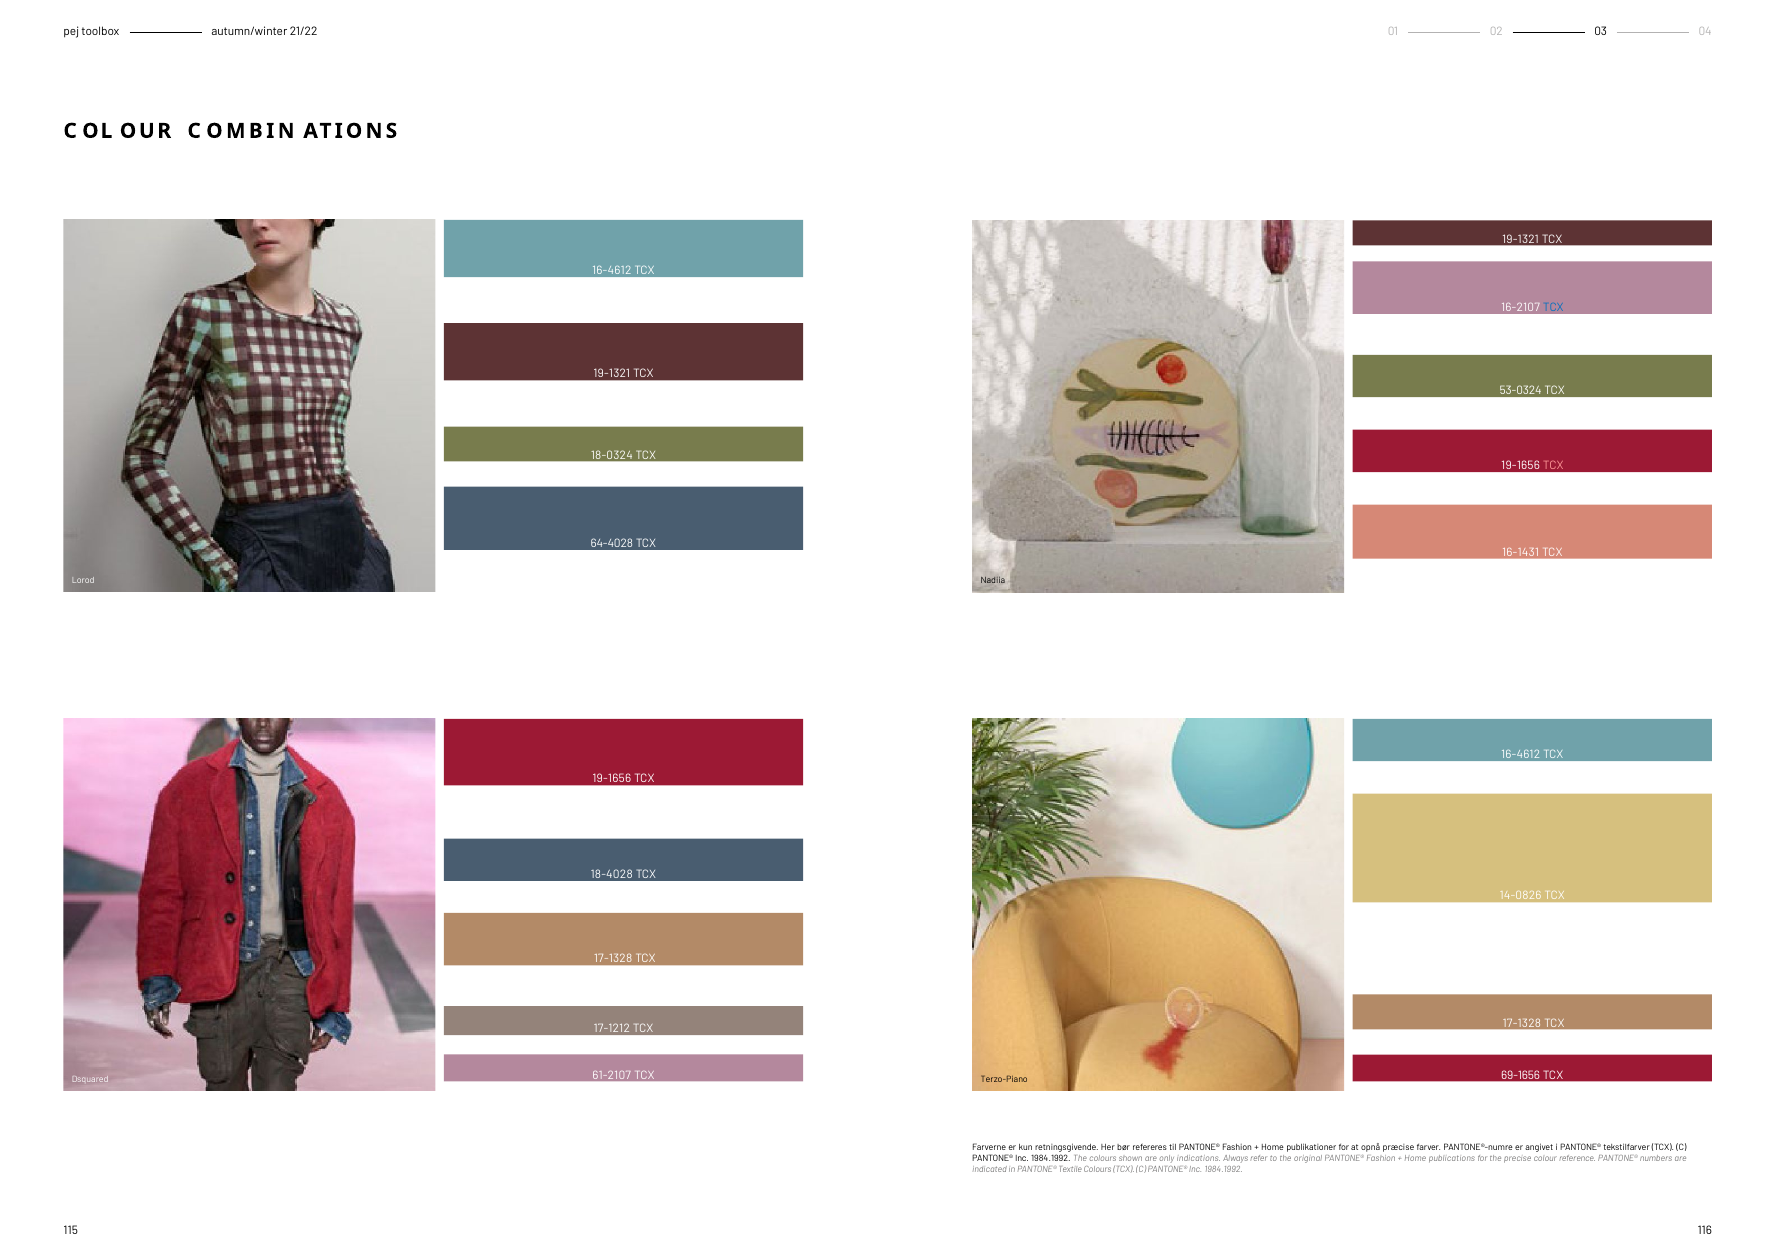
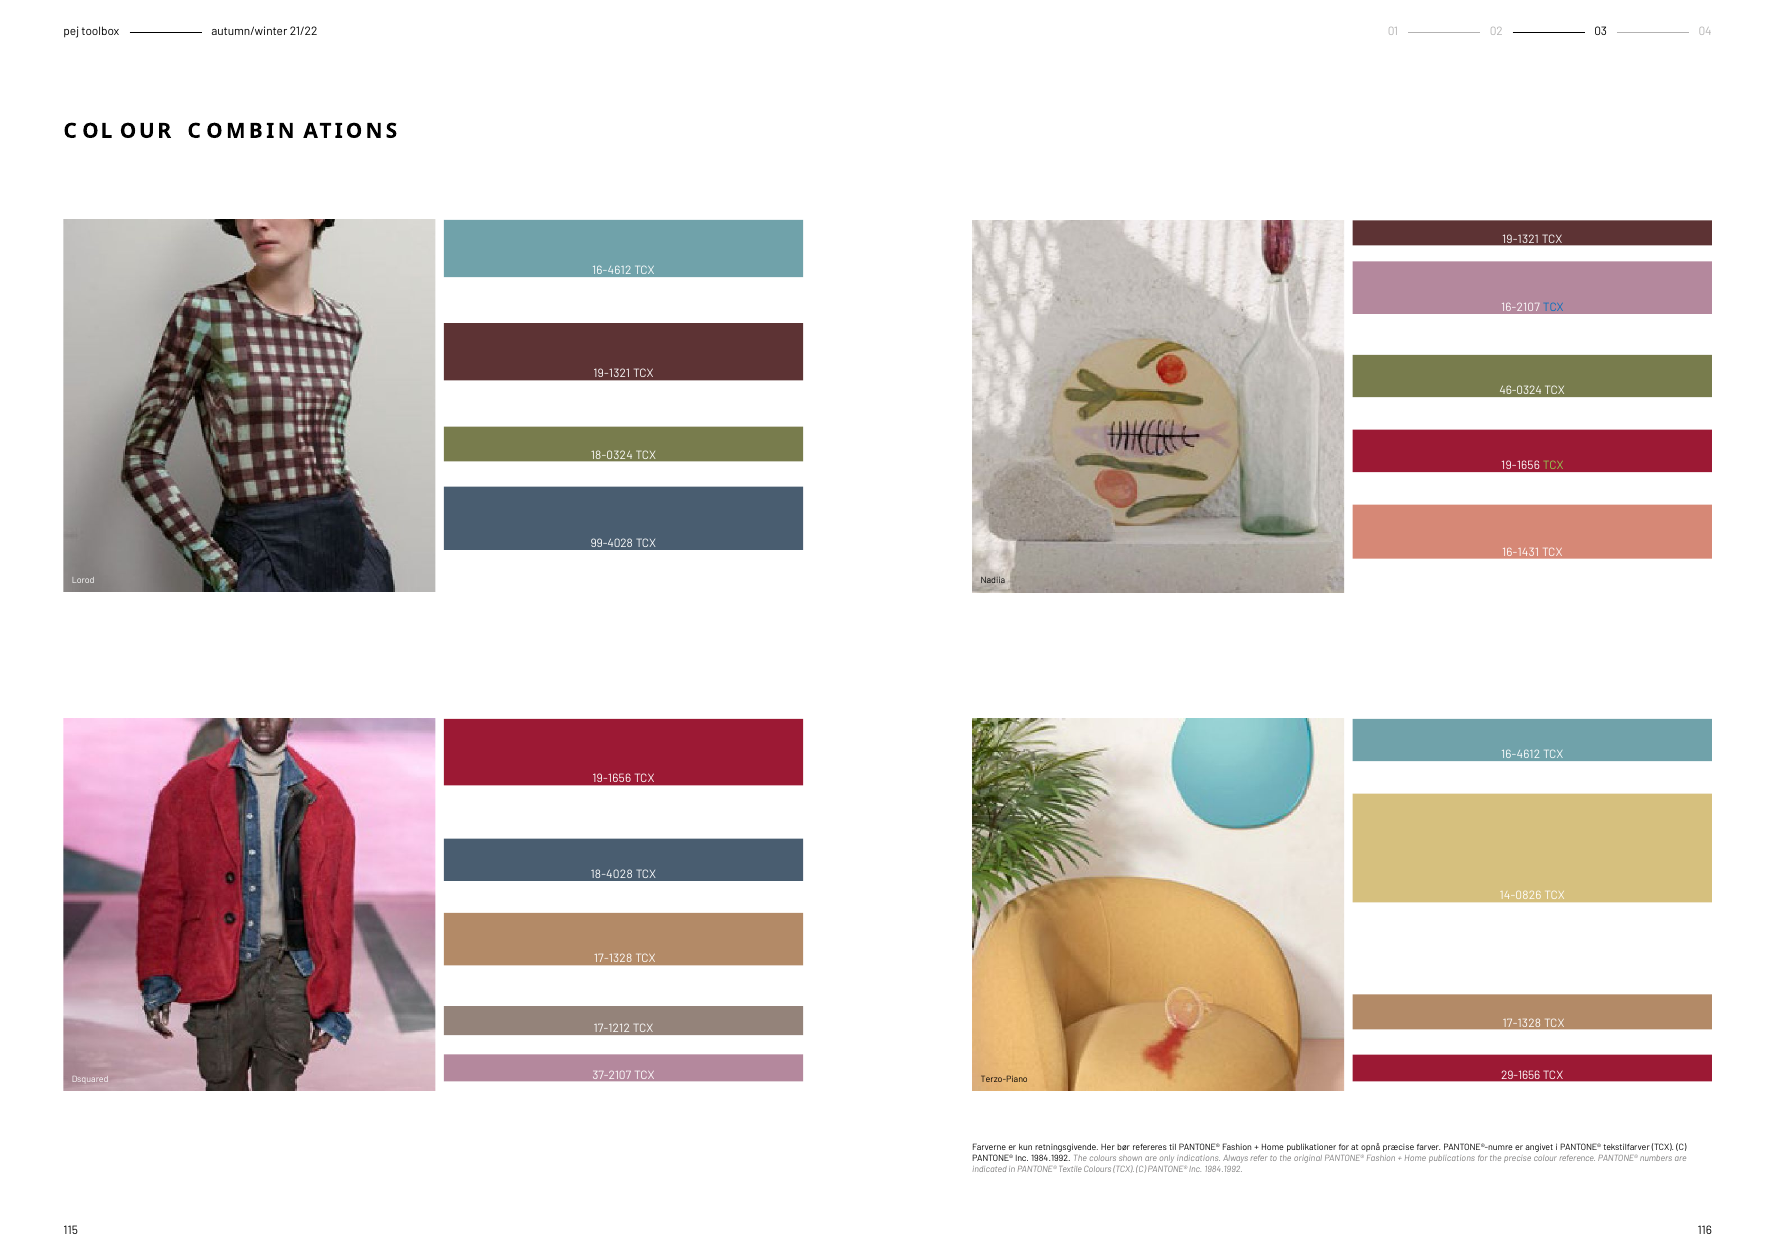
53-0324: 53-0324 -> 46-0324
TCX at (1553, 466) colour: pink -> light green
64-4028: 64-4028 -> 99-4028
61-2107: 61-2107 -> 37-2107
69-1656: 69-1656 -> 29-1656
